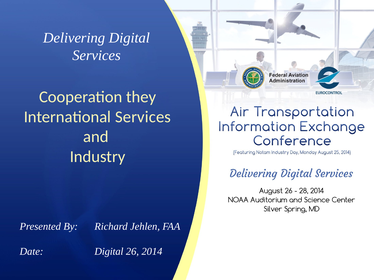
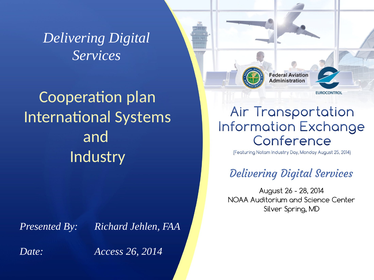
they: they -> plan
International Services: Services -> Systems
Date Digital: Digital -> Access
